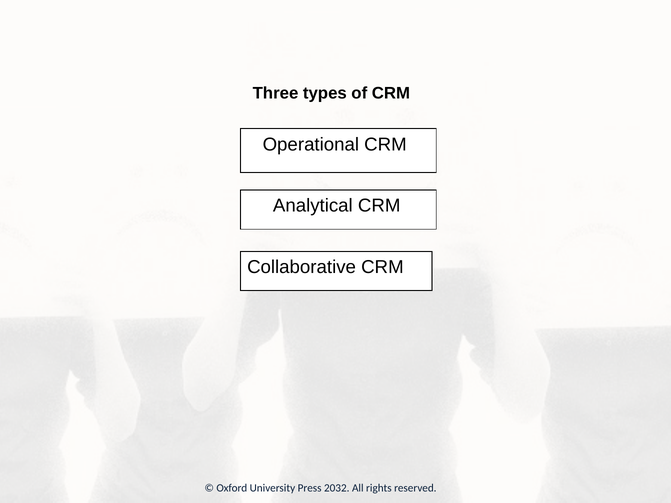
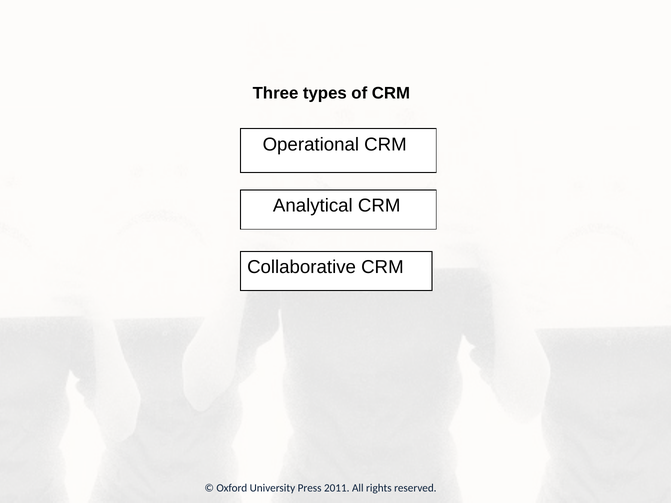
2032: 2032 -> 2011
